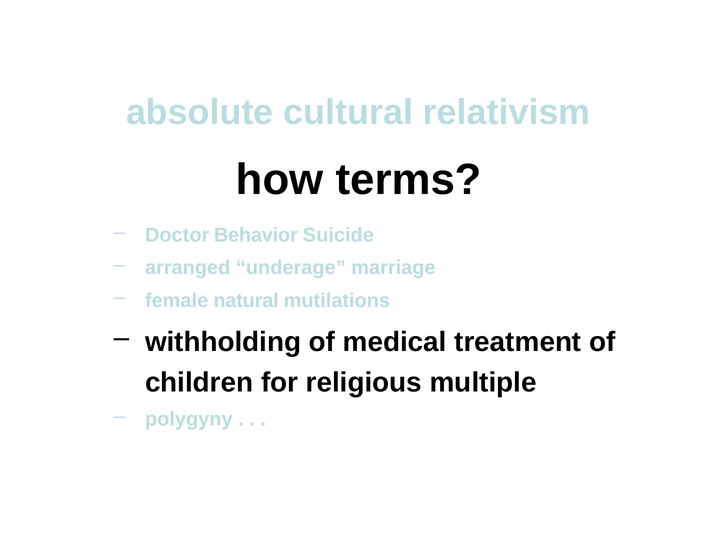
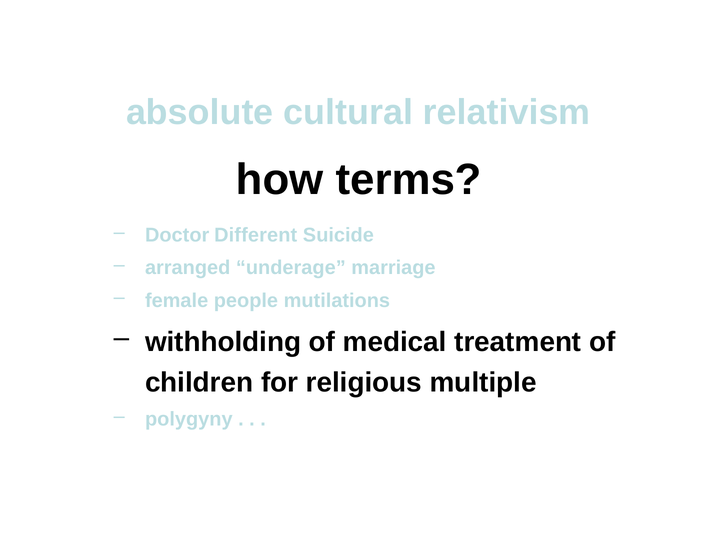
Behavior: Behavior -> Different
natural: natural -> people
